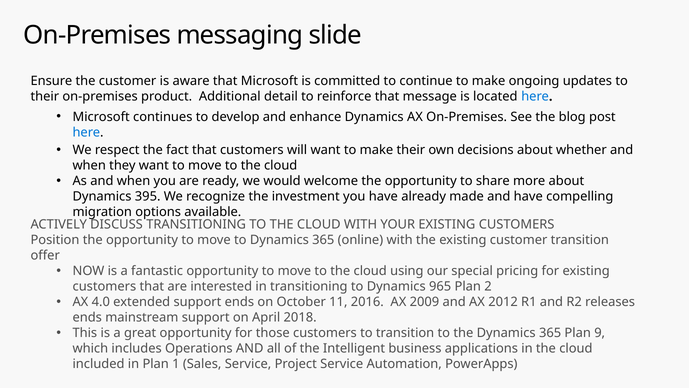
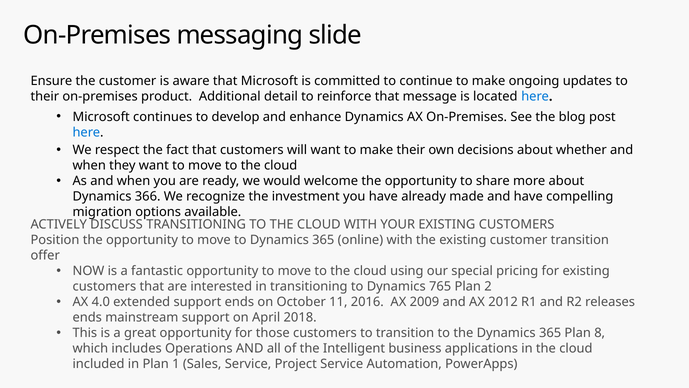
395: 395 -> 366
965: 965 -> 765
9: 9 -> 8
